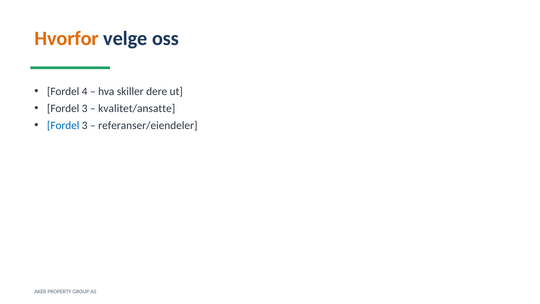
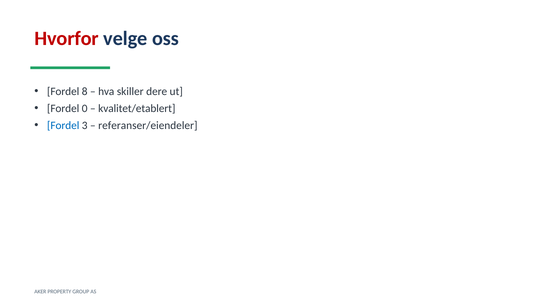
Hvorfor colour: orange -> red
4: 4 -> 8
3 at (85, 108): 3 -> 0
kvalitet/ansatte: kvalitet/ansatte -> kvalitet/etablert
